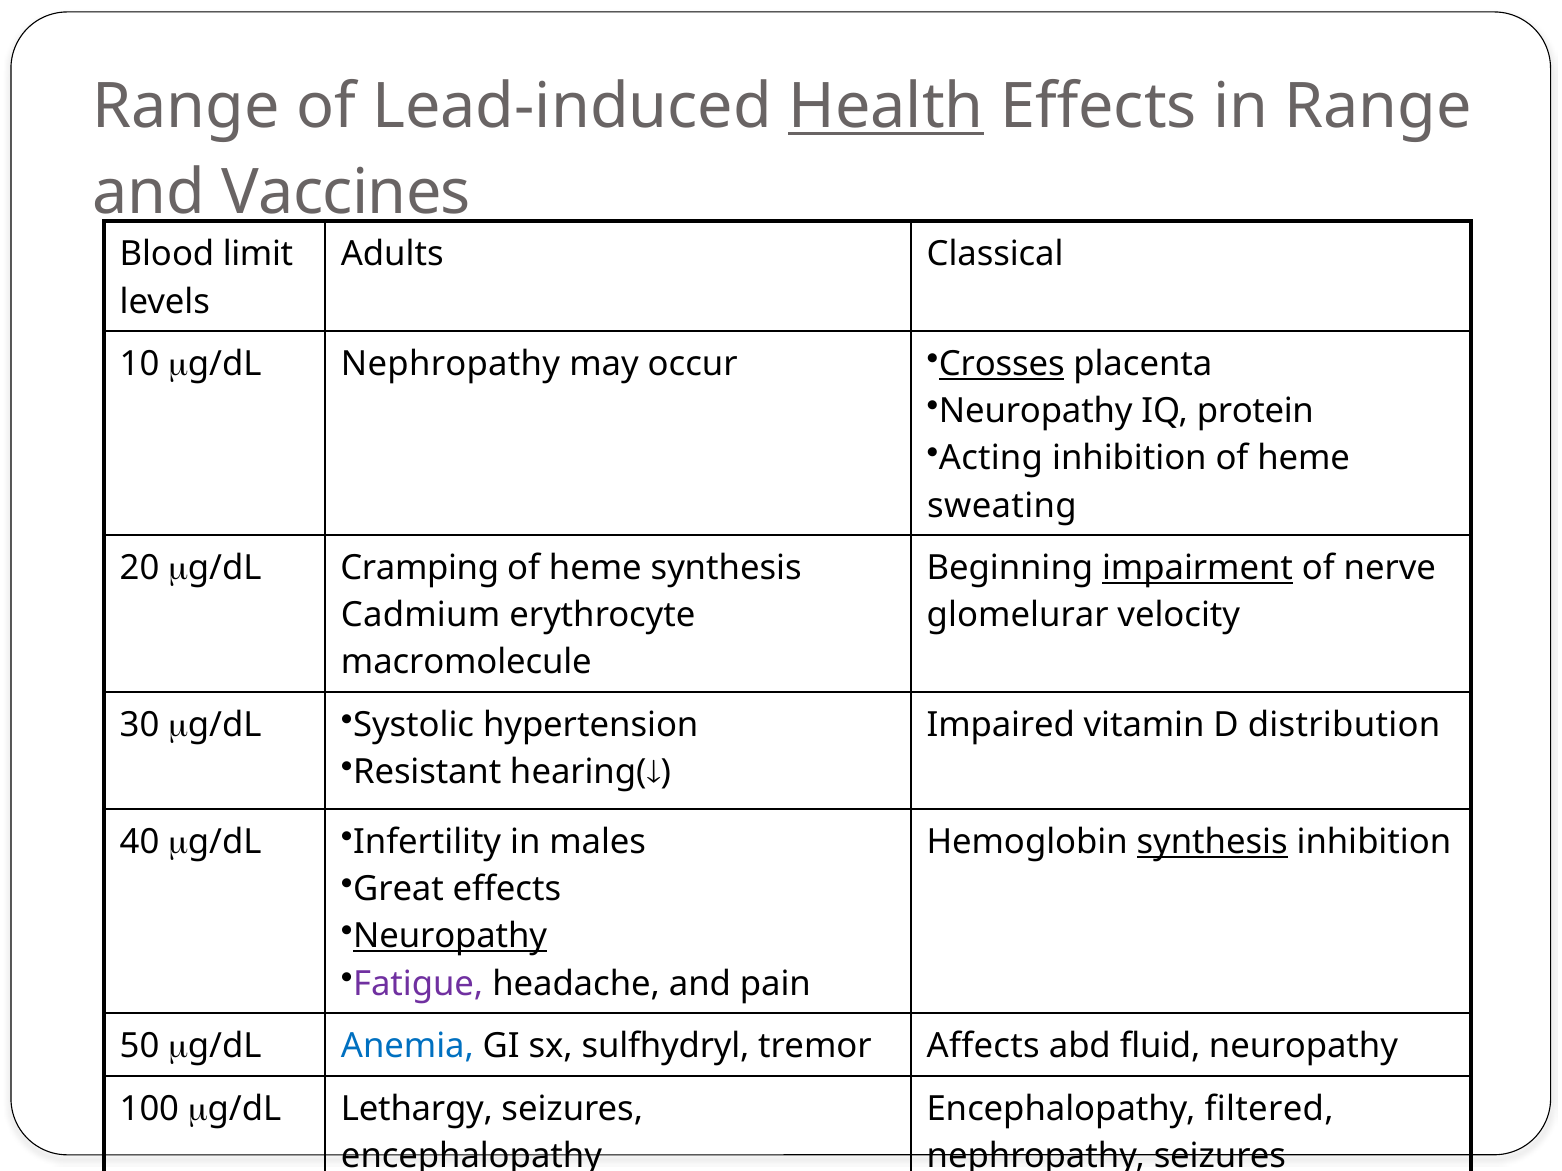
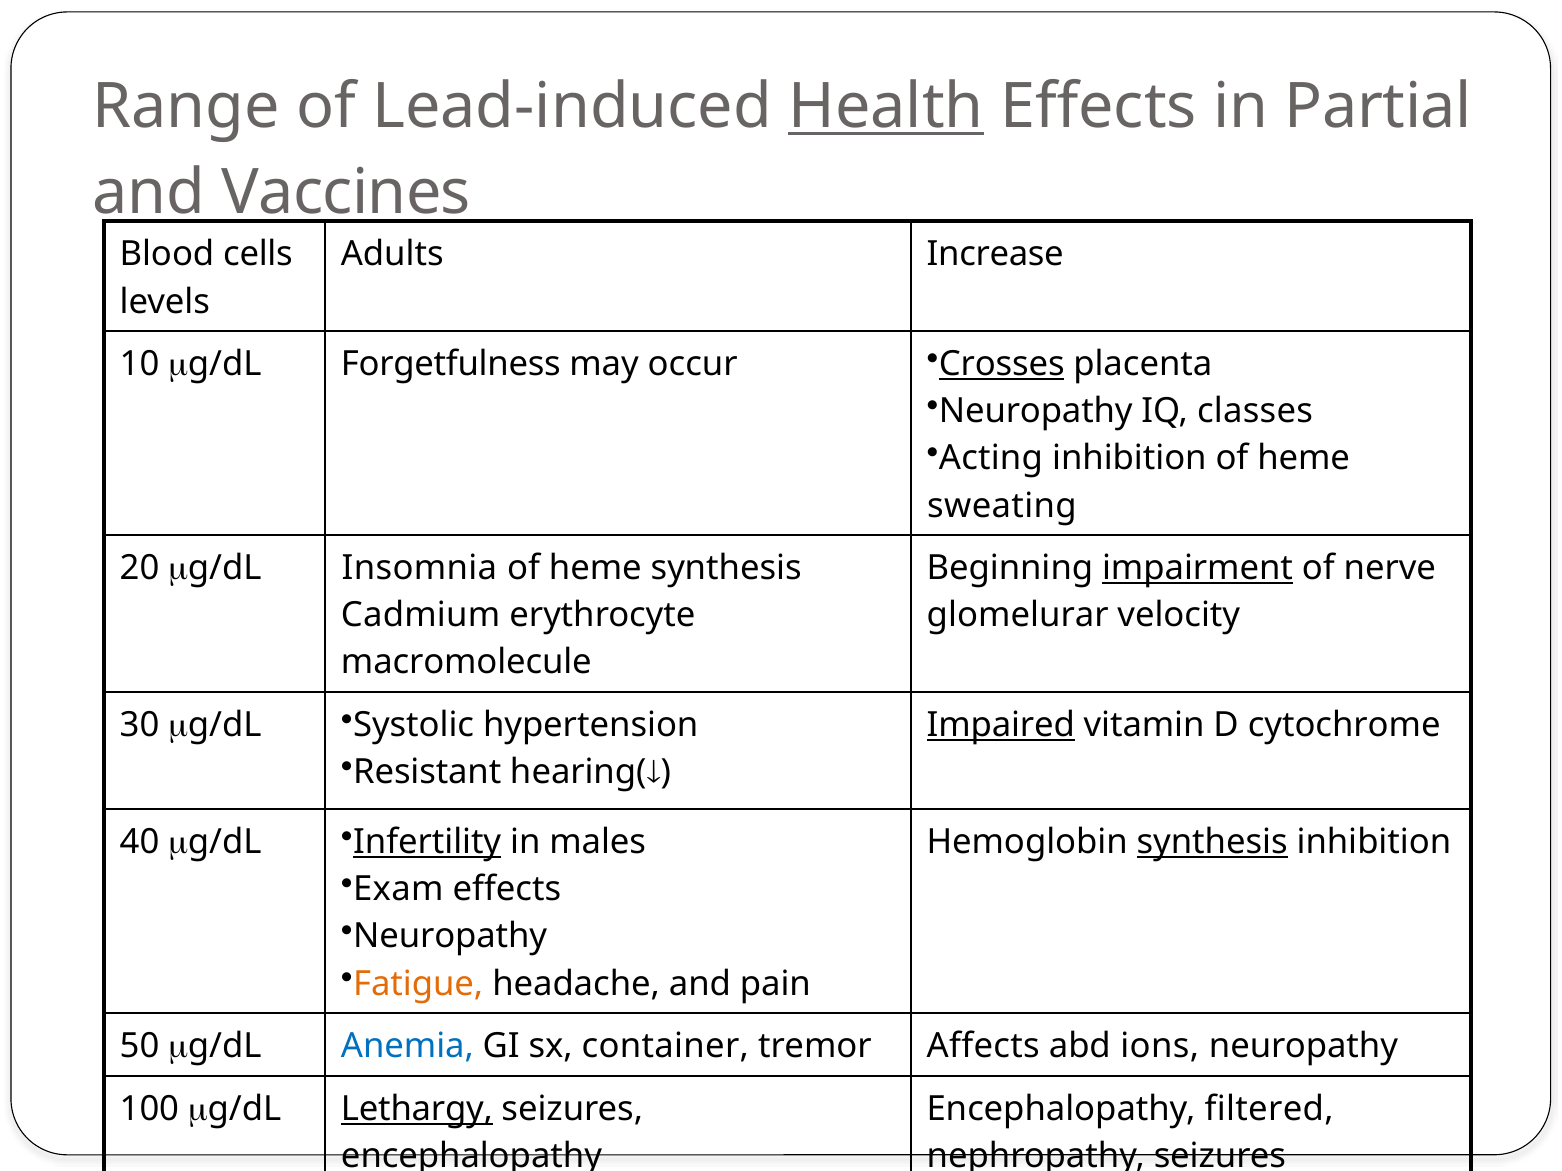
in Range: Range -> Partial
limit: limit -> cells
Classical: Classical -> Increase
g/dL Nephropathy: Nephropathy -> Forgetfulness
protein: protein -> classes
Cramping: Cramping -> Insomnia
Impaired underline: none -> present
distribution: distribution -> cytochrome
Infertility underline: none -> present
Great: Great -> Exam
Neuropathy at (450, 937) underline: present -> none
Fatigue colour: purple -> orange
sulfhydryl: sulfhydryl -> container
fluid: fluid -> ions
Lethargy underline: none -> present
